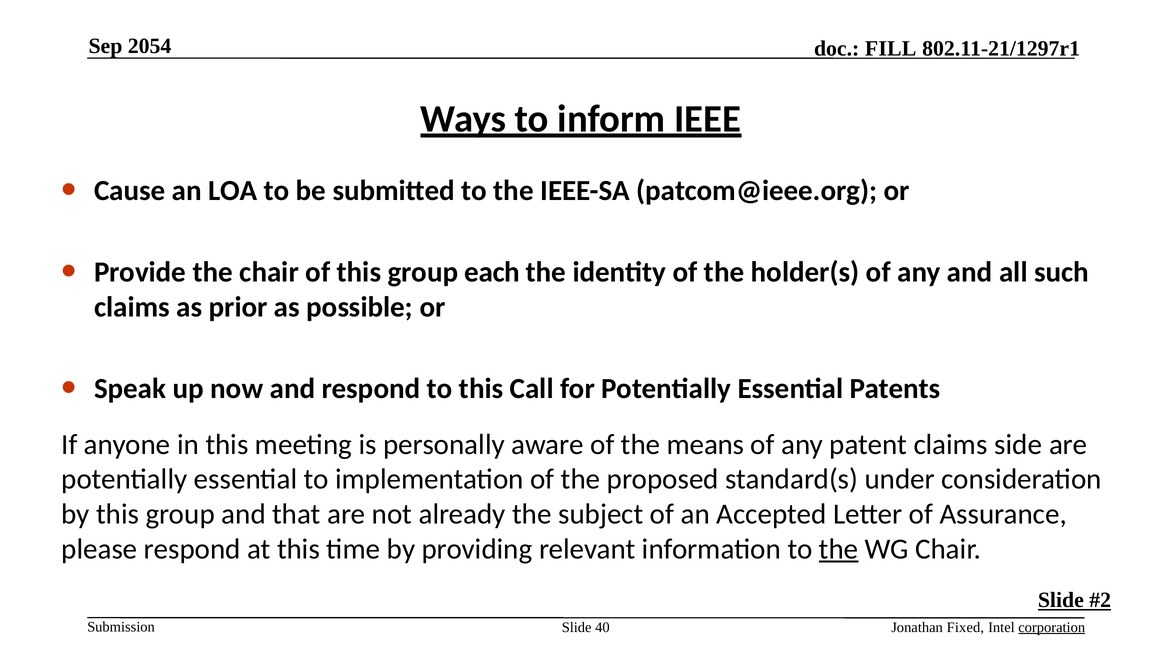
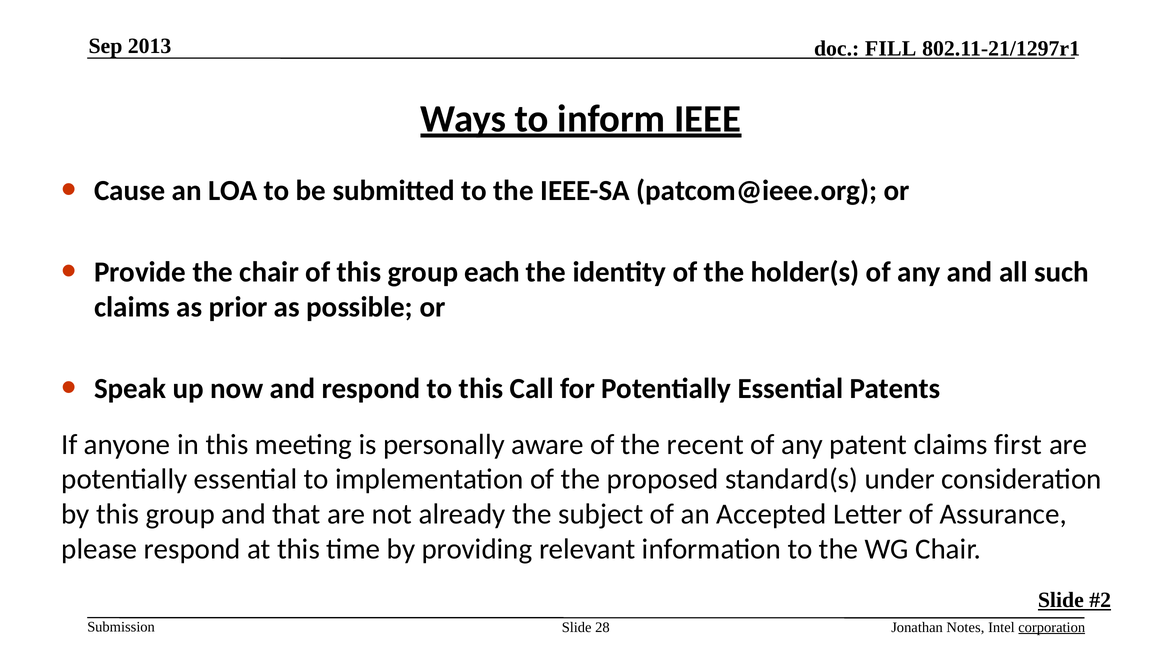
2054: 2054 -> 2013
means: means -> recent
side: side -> first
the at (839, 549) underline: present -> none
40: 40 -> 28
Fixed: Fixed -> Notes
